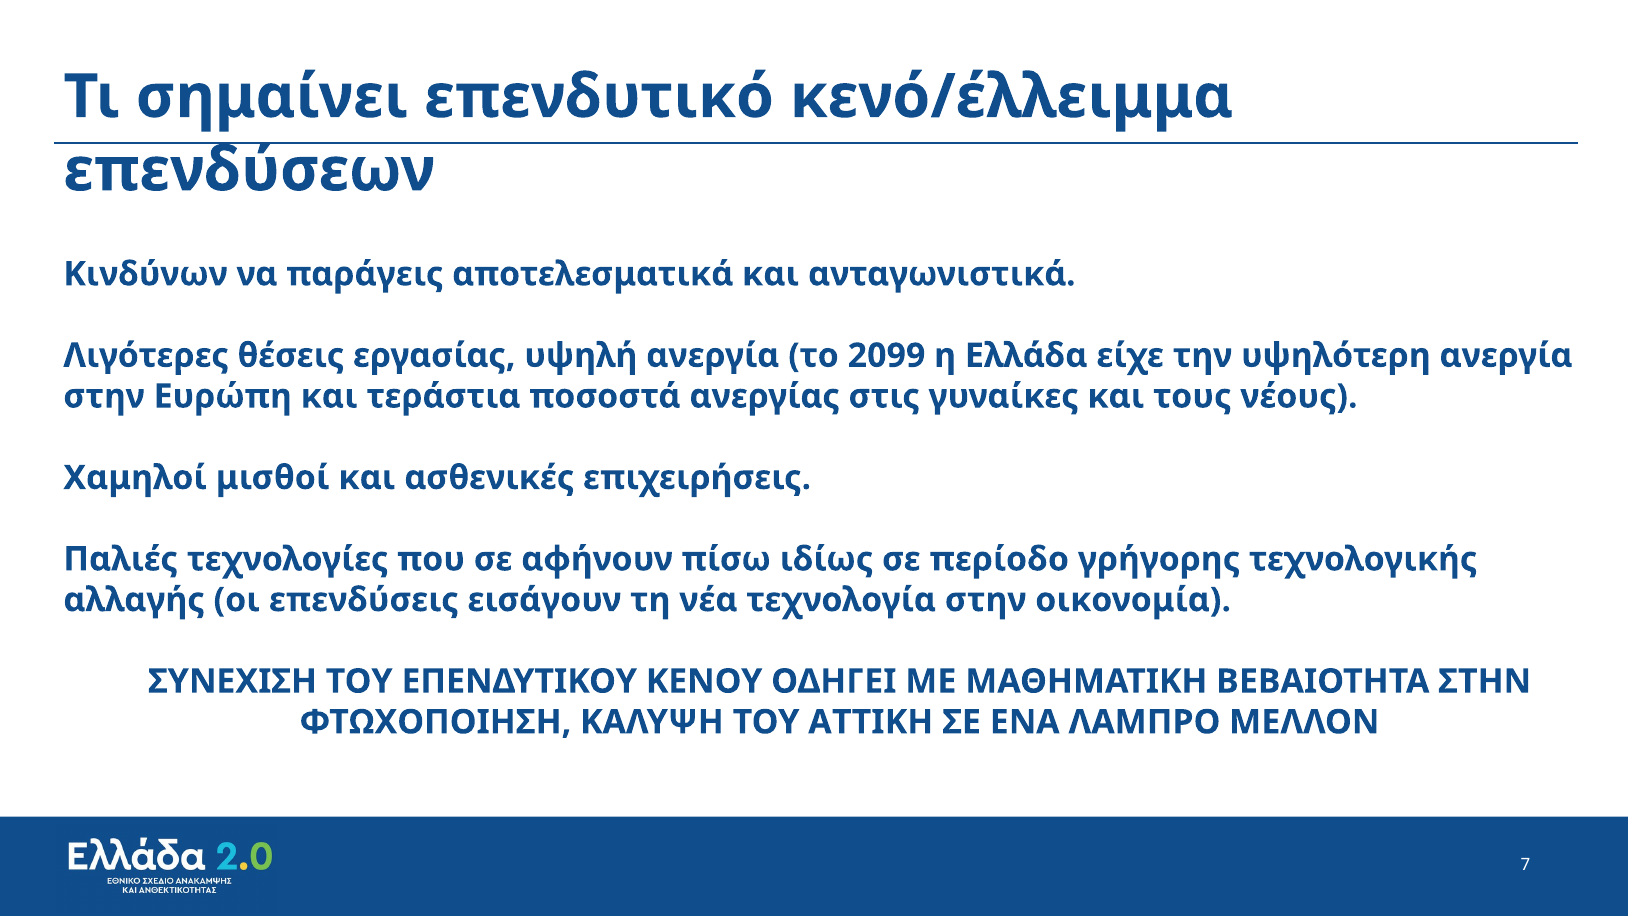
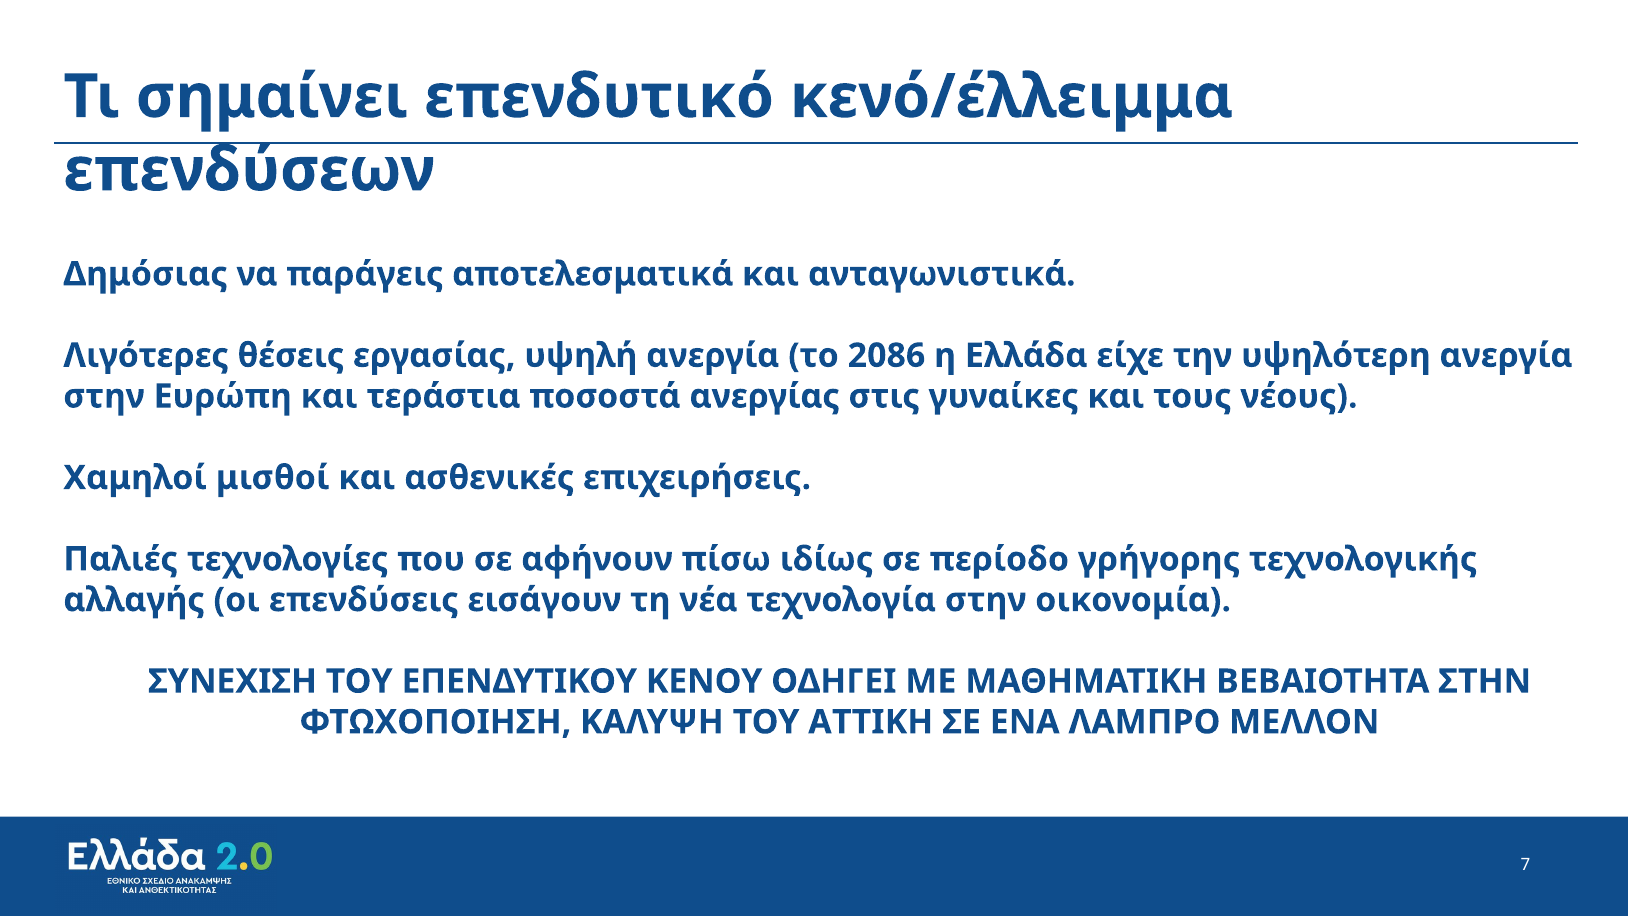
Κινδύνων: Κινδύνων -> Δημόσιας
2099: 2099 -> 2086
